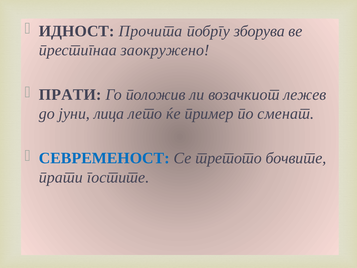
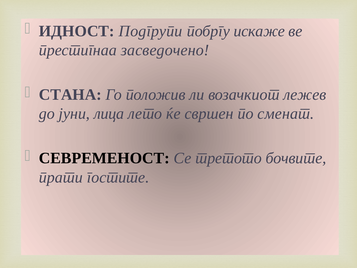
Прочита: Прочита -> Подгрупи
зборува: зборува -> искаже
заокружено: заокружено -> засведочено
ПРАТИ at (70, 95): ПРАТИ -> СТАНА
пример: пример -> свршен
СЕВРЕМЕНОСТ colour: blue -> black
